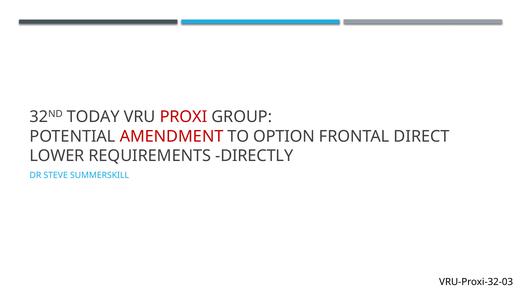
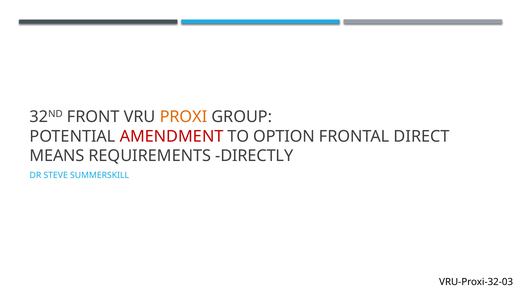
TODAY: TODAY -> FRONT
PROXI colour: red -> orange
LOWER: LOWER -> MEANS
